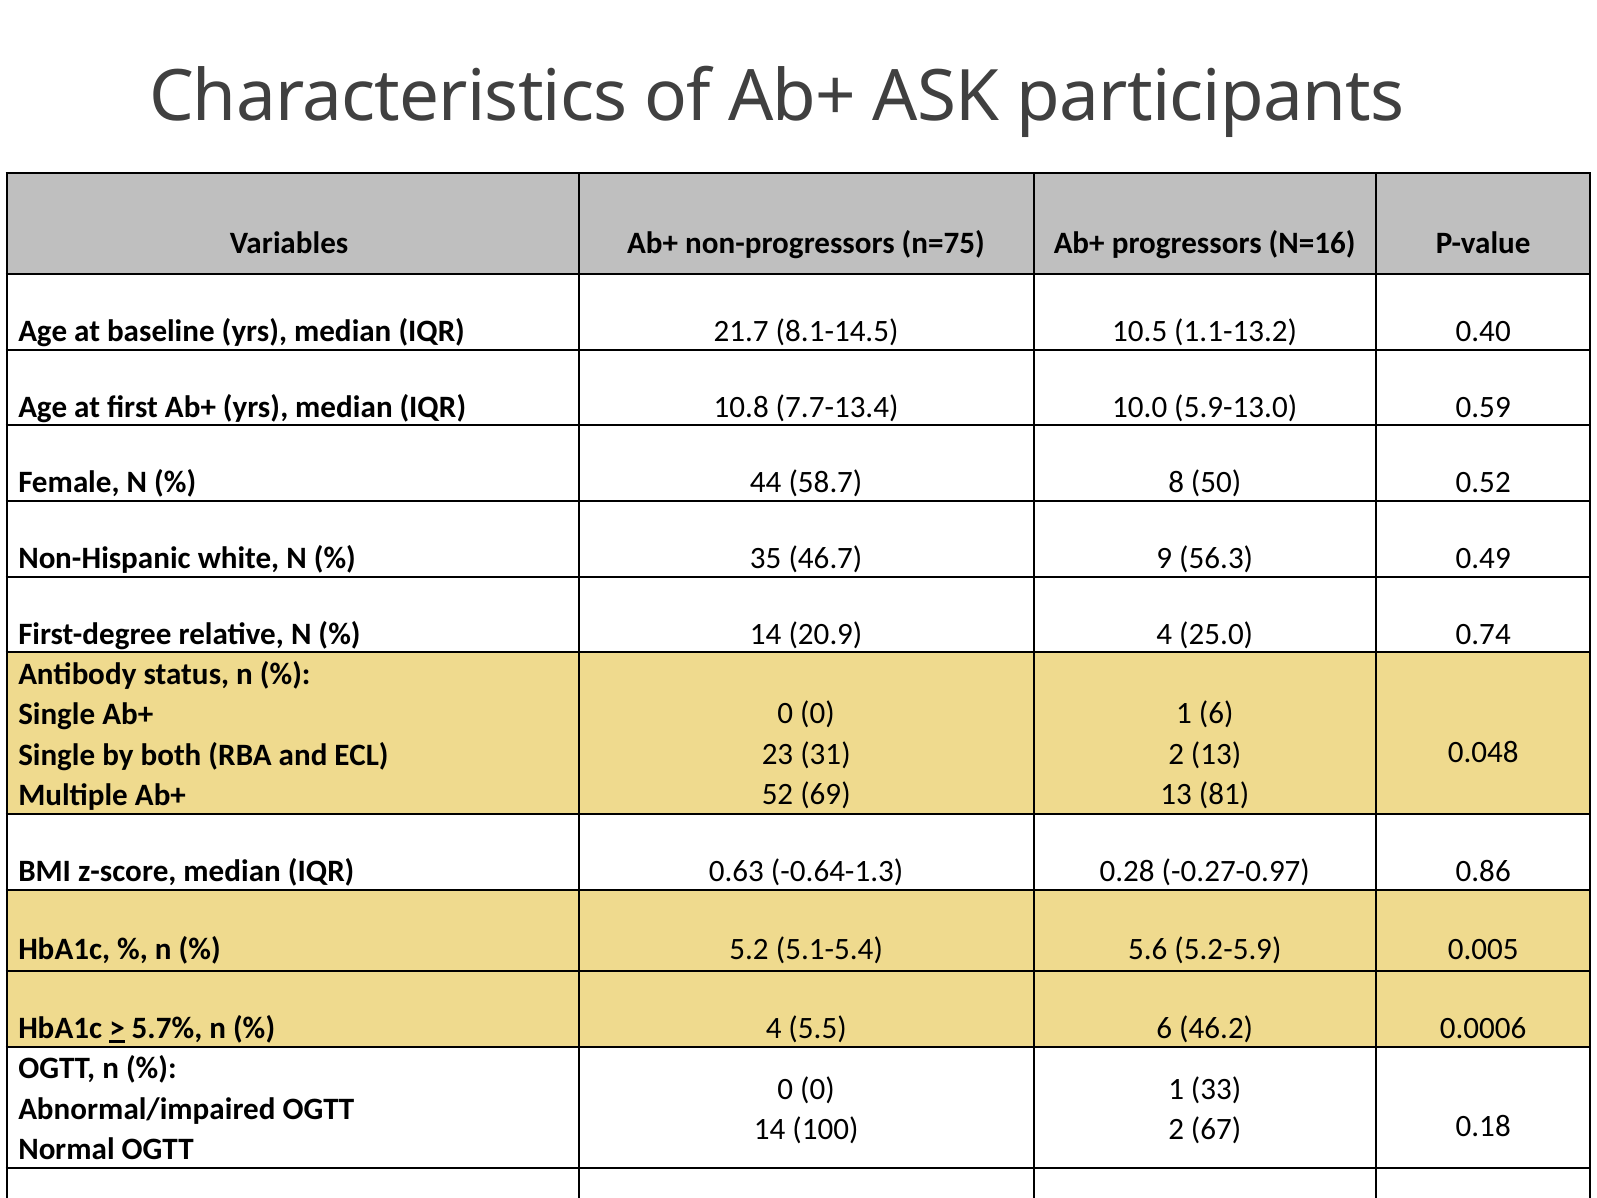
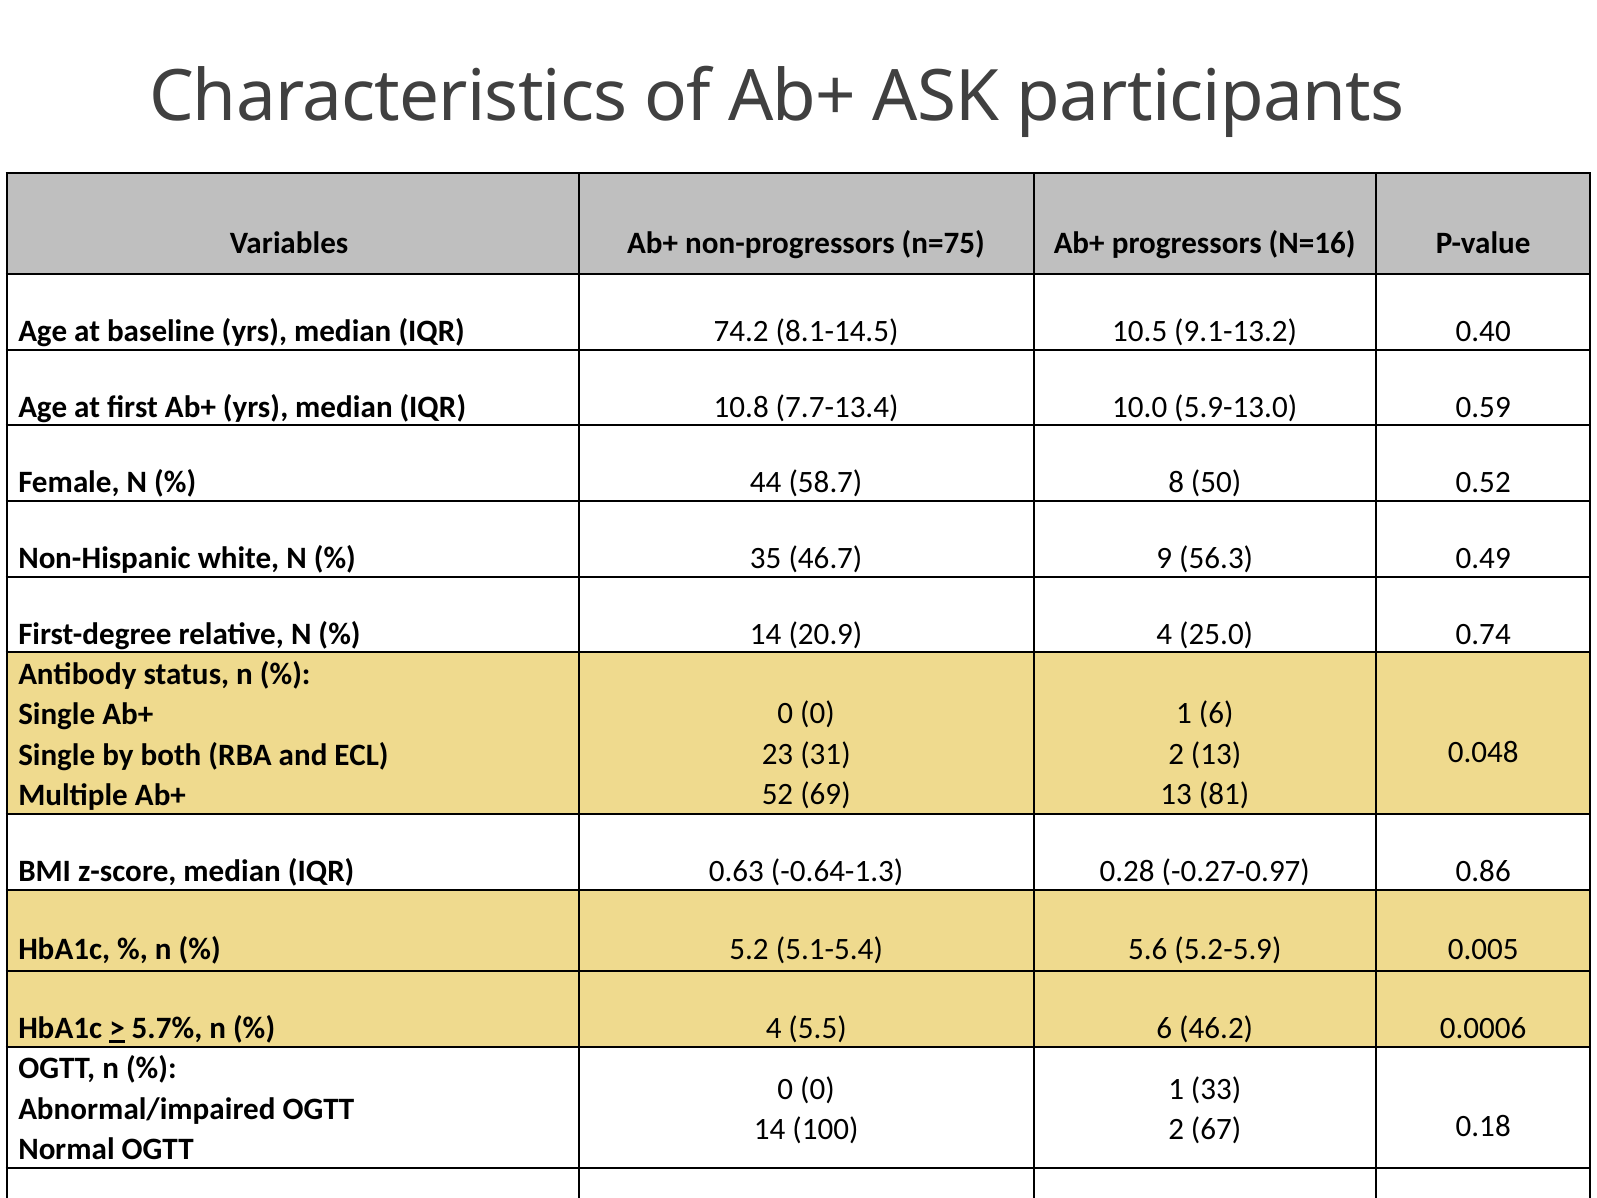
21.7: 21.7 -> 74.2
1.1-13.2: 1.1-13.2 -> 9.1-13.2
